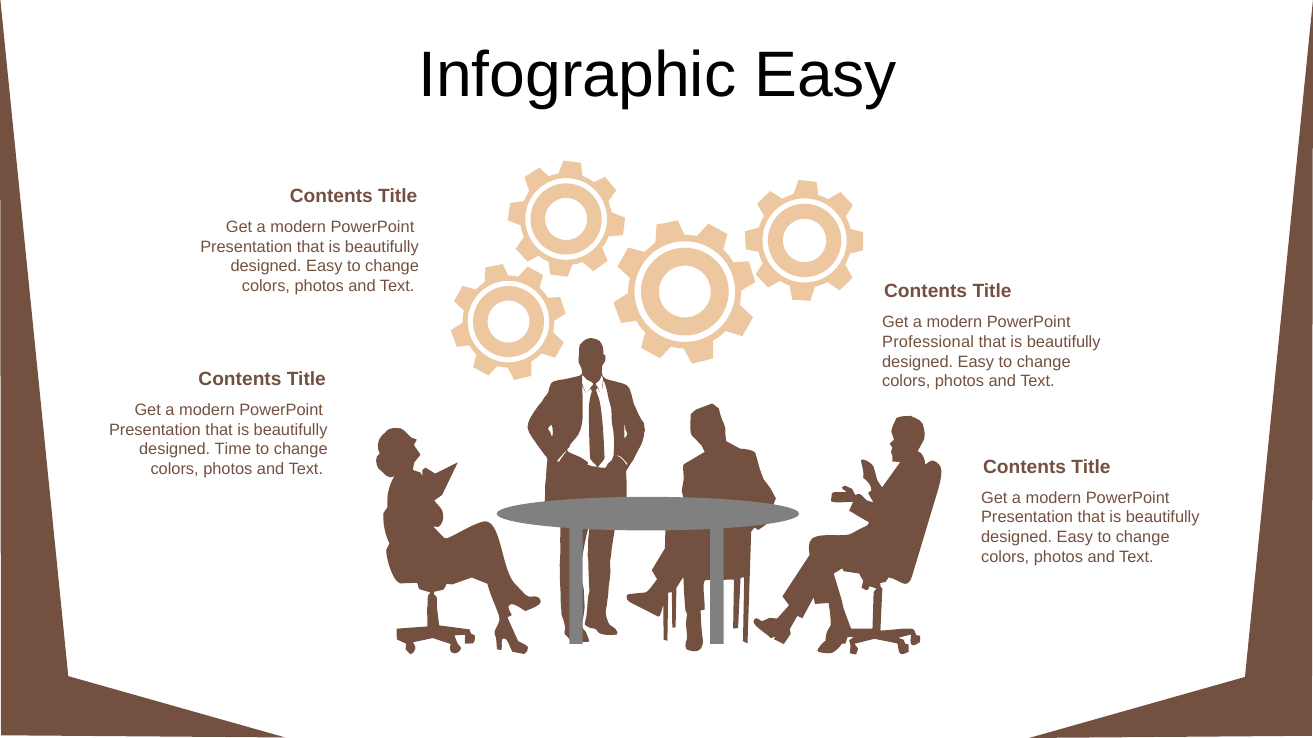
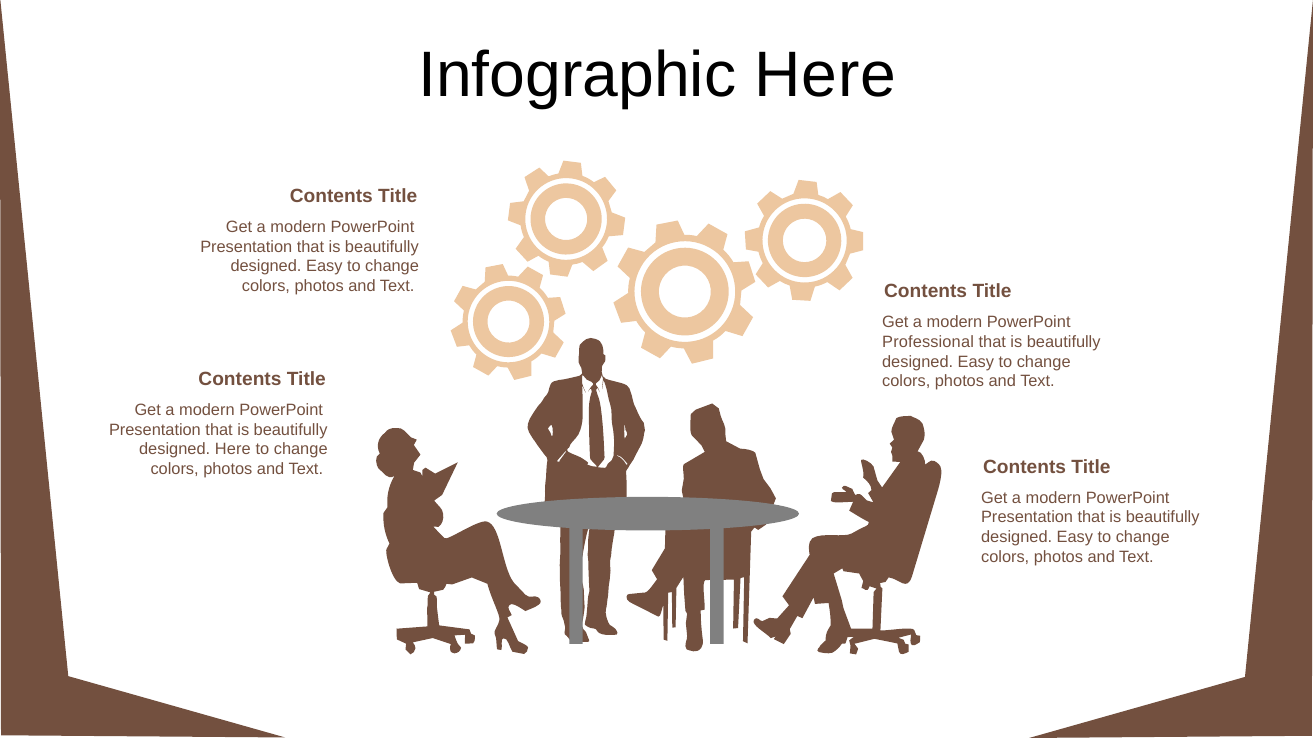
Infographic Easy: Easy -> Here
designed Time: Time -> Here
